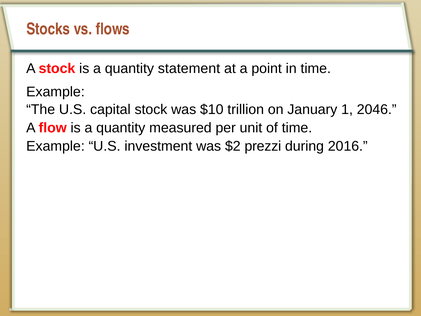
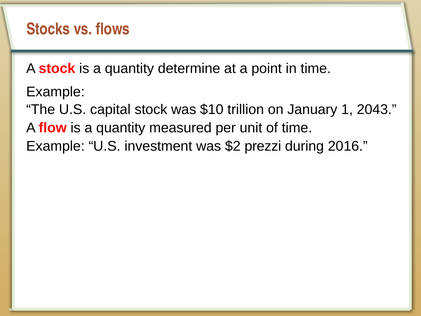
statement: statement -> determine
2046: 2046 -> 2043
